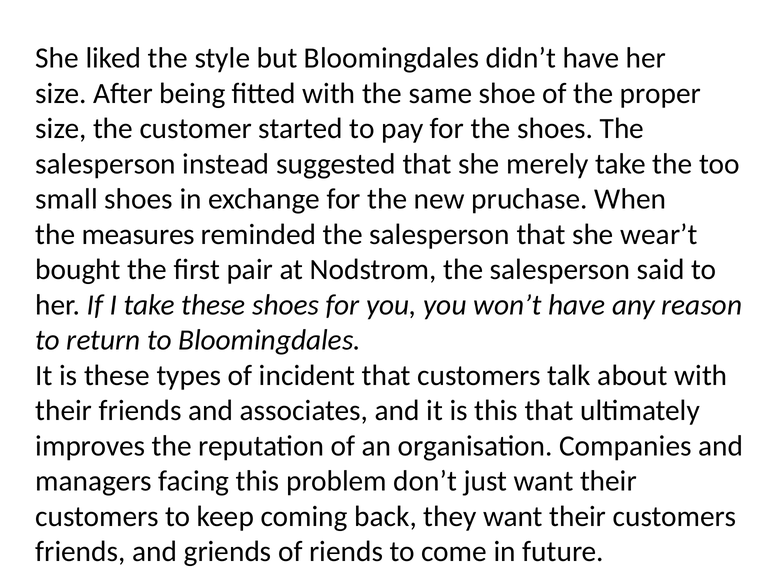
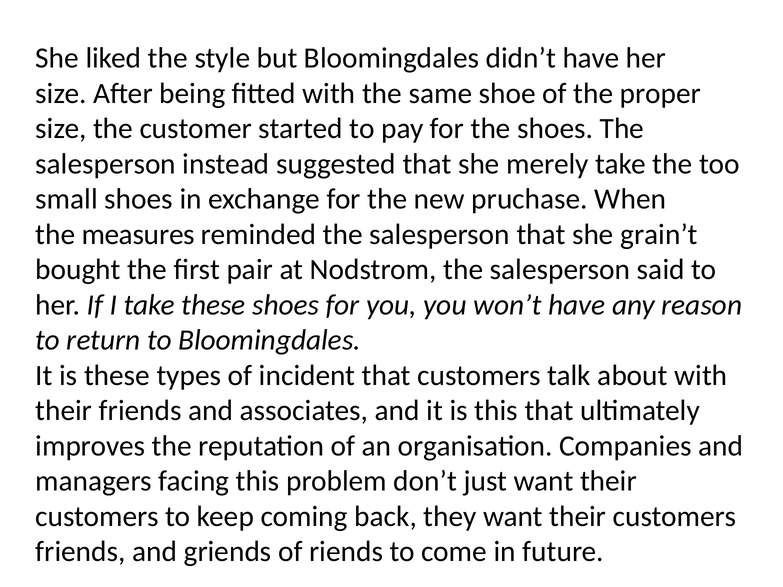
wear’t: wear’t -> grain’t
